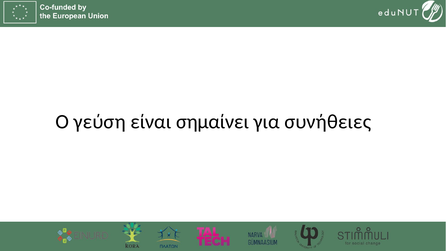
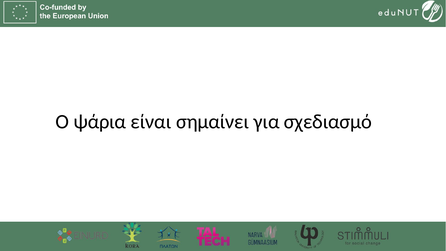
γεύση: γεύση -> ψάρια
συνήθειες: συνήθειες -> σχεδιασμό
